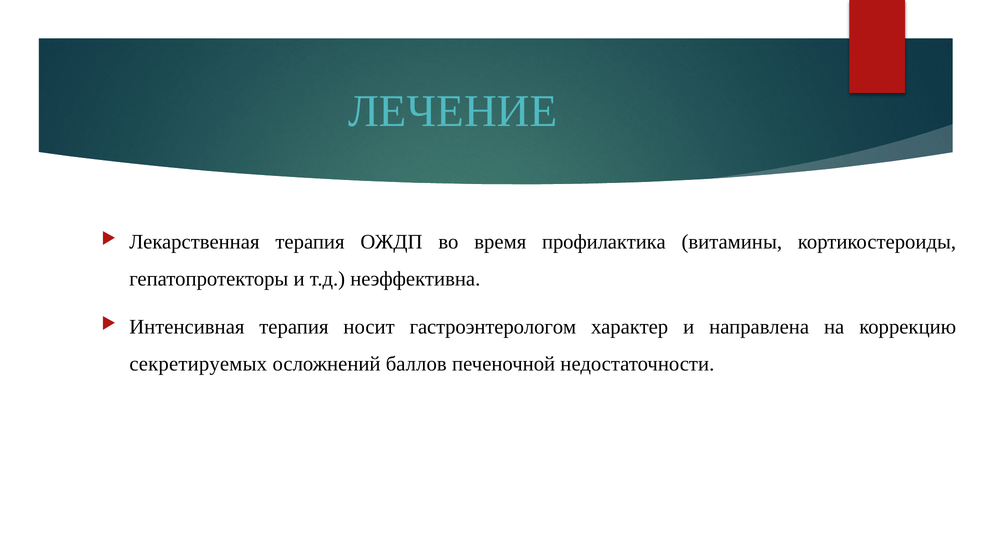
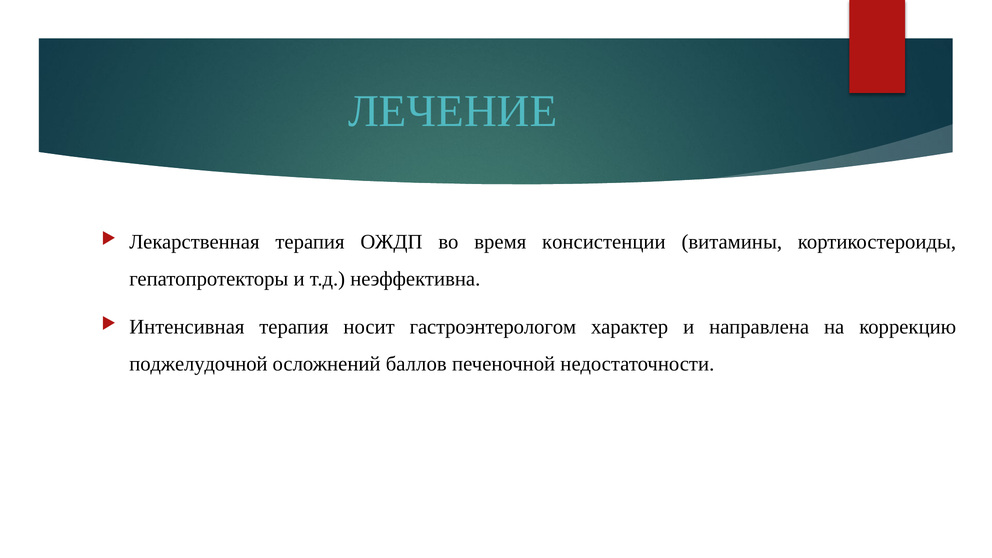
профилактика: профилактика -> консистенции
секретируемых: секретируемых -> поджелудочной
